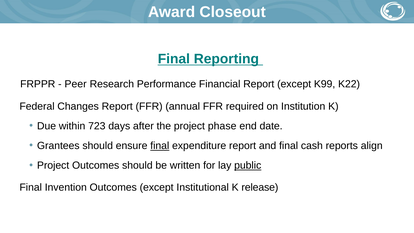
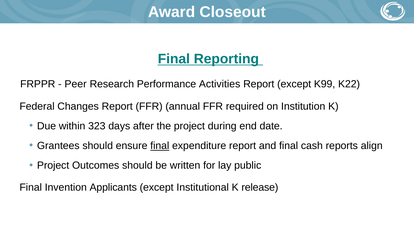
Financial: Financial -> Activities
723: 723 -> 323
phase: phase -> during
public underline: present -> none
Invention Outcomes: Outcomes -> Applicants
